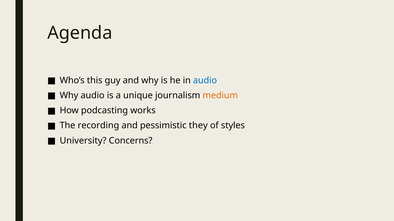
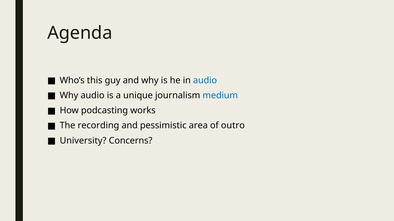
medium colour: orange -> blue
they: they -> area
styles: styles -> outro
